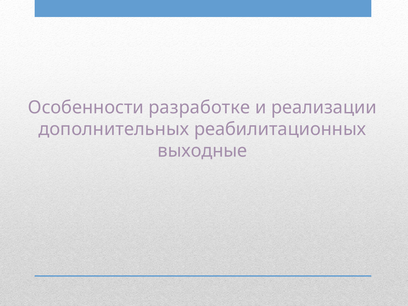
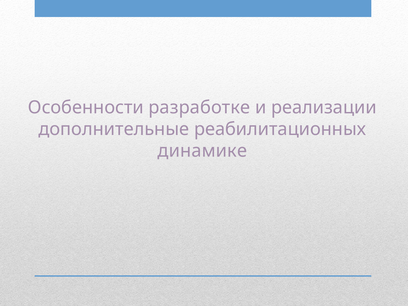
дополнительных: дополнительных -> дополнительные
выходные: выходные -> динамике
